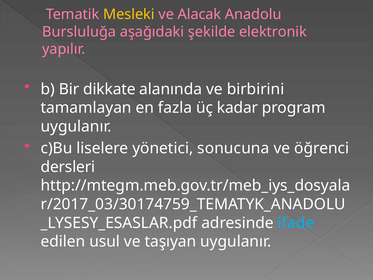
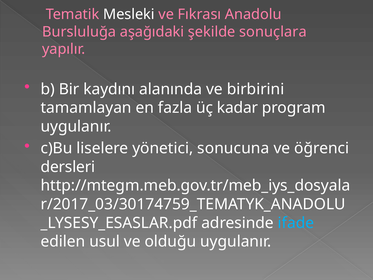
Mesleki colour: yellow -> white
Alacak: Alacak -> Fıkrası
elektronik: elektronik -> sonuçlara
dikkate: dikkate -> kaydını
taşıyan: taşıyan -> olduğu
